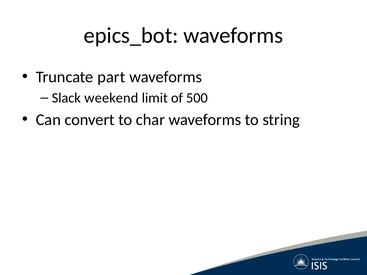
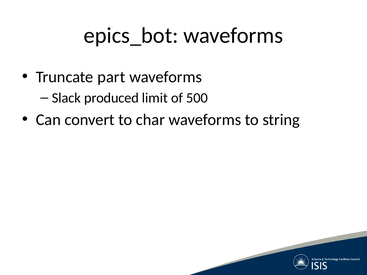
weekend: weekend -> produced
